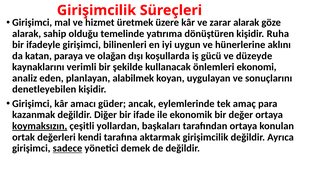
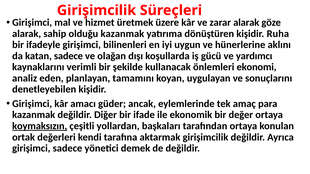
olduğu temelinde: temelinde -> kazanmak
katan paraya: paraya -> sadece
düzeyde: düzeyde -> yardımcı
alabilmek: alabilmek -> tamamını
sadece at (67, 149) underline: present -> none
